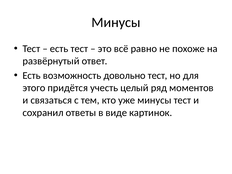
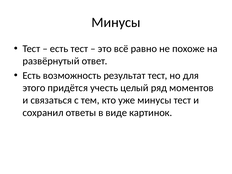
довольно: довольно -> результат
